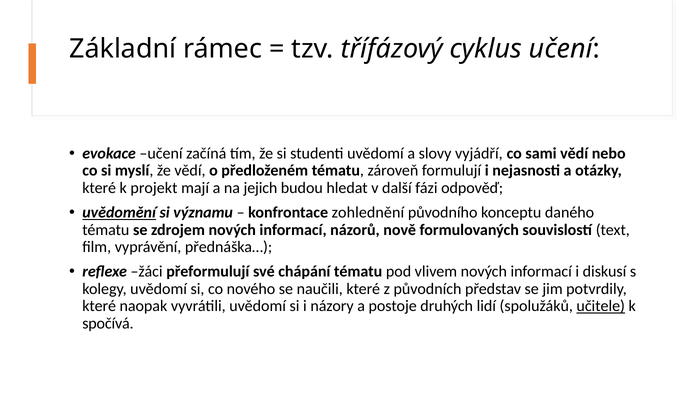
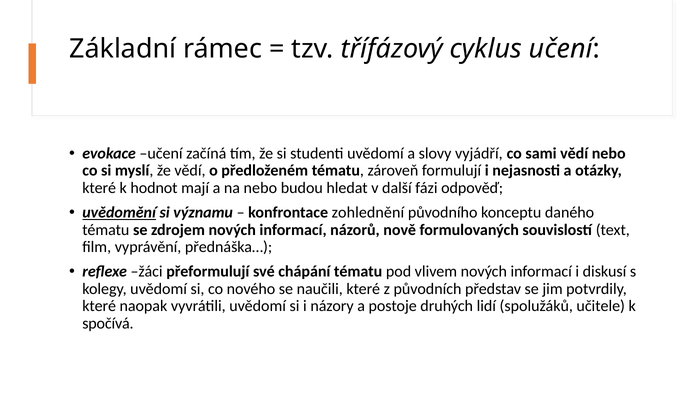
projekt: projekt -> hodnot
na jejich: jejich -> nebo
učitele underline: present -> none
